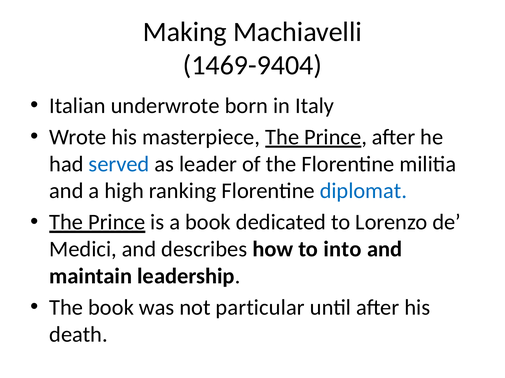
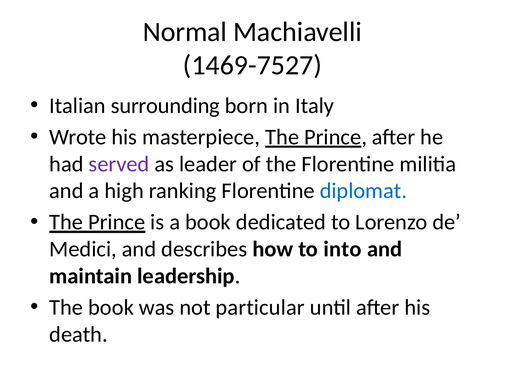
Making: Making -> Normal
1469-9404: 1469-9404 -> 1469-7527
underwrote: underwrote -> surrounding
served colour: blue -> purple
